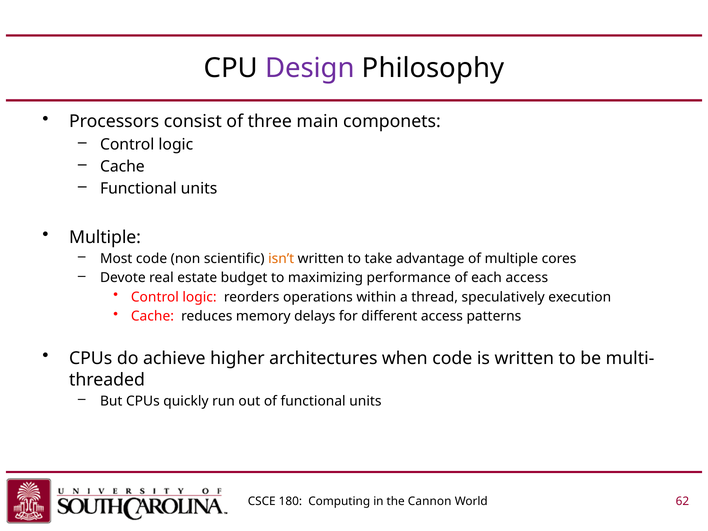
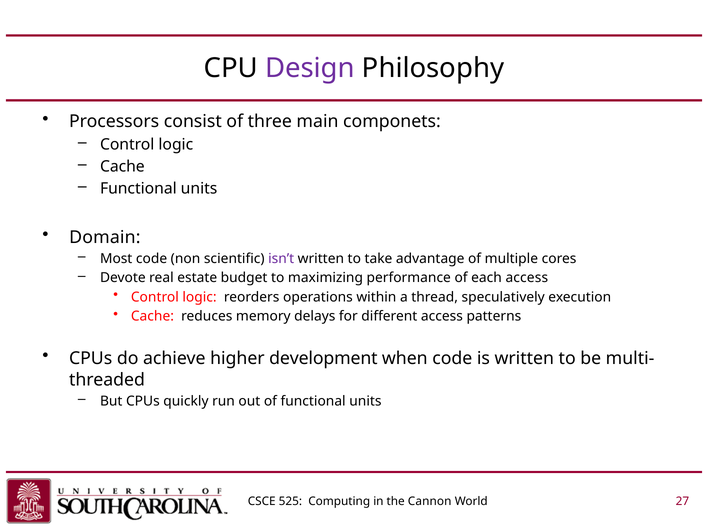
Multiple at (105, 237): Multiple -> Domain
isn’t colour: orange -> purple
architectures: architectures -> development
180: 180 -> 525
62: 62 -> 27
